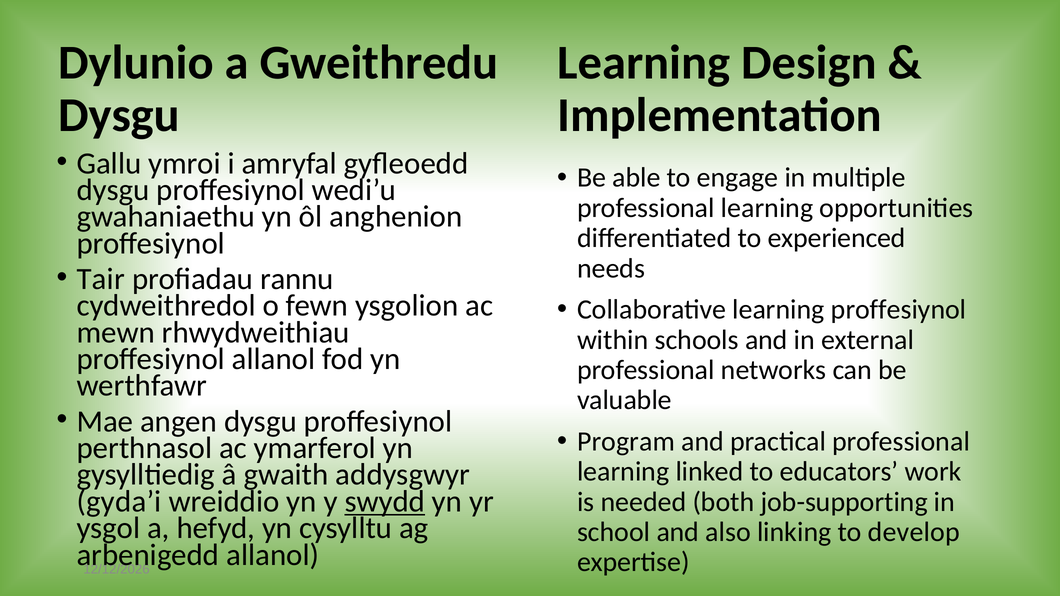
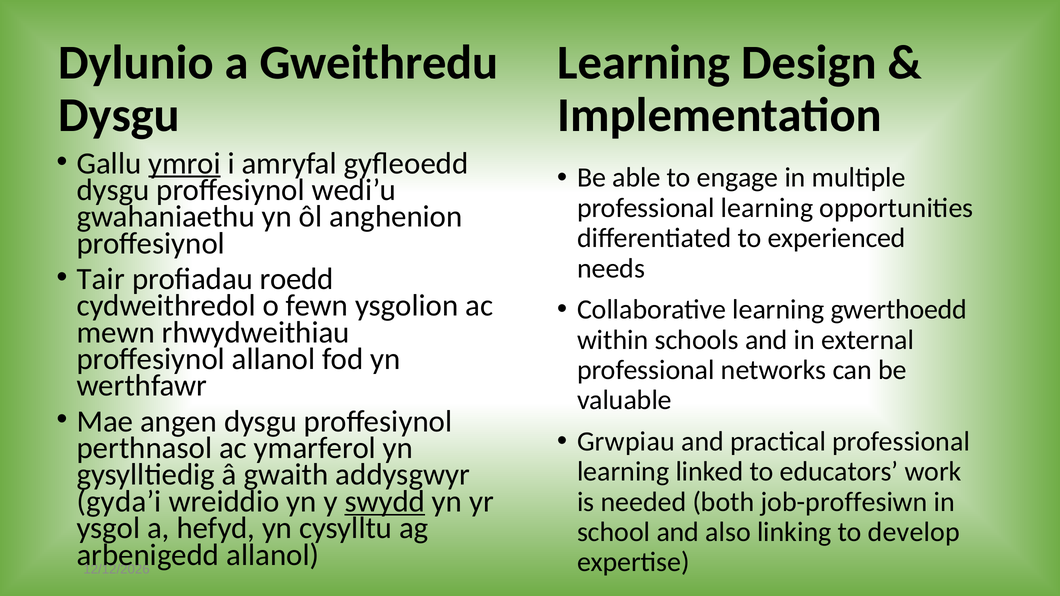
ymroi underline: none -> present
rannu: rannu -> roedd
learning proffesiynol: proffesiynol -> gwerthoedd
Program: Program -> Grwpiau
job-supporting: job-supporting -> job-proffesiwn
